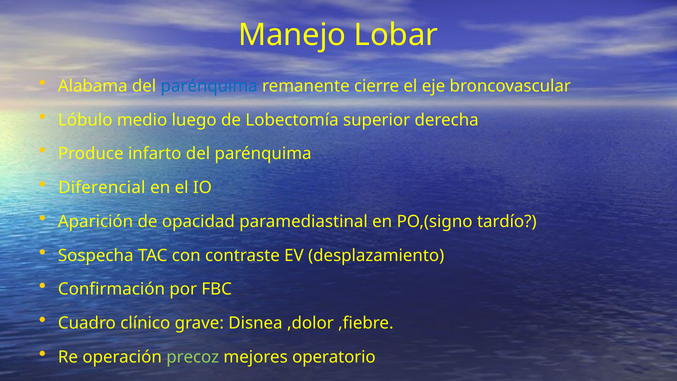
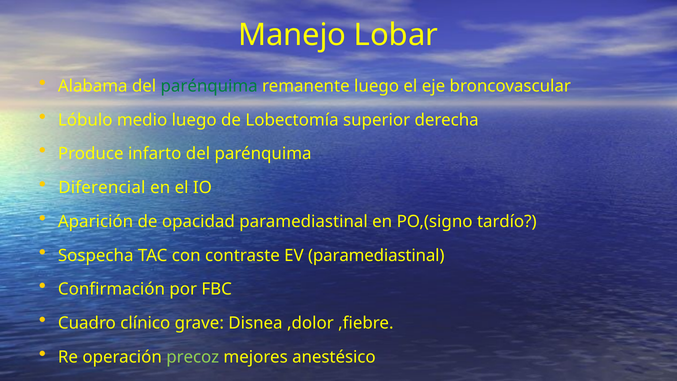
parénquima at (209, 86) colour: blue -> green
remanente cierre: cierre -> luego
EV desplazamiento: desplazamiento -> paramediastinal
operatorio: operatorio -> anestésico
